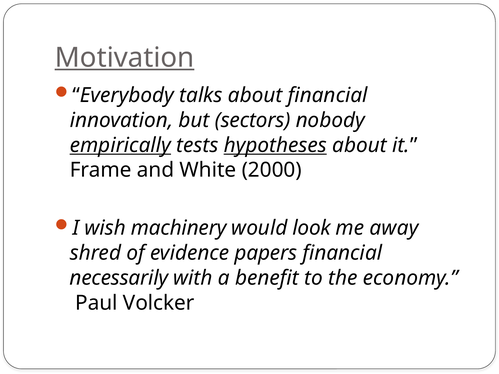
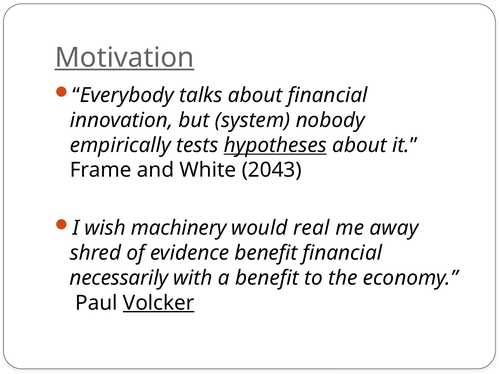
sectors: sectors -> system
empirically underline: present -> none
2000: 2000 -> 2043
look: look -> real
evidence papers: papers -> benefit
Volcker underline: none -> present
